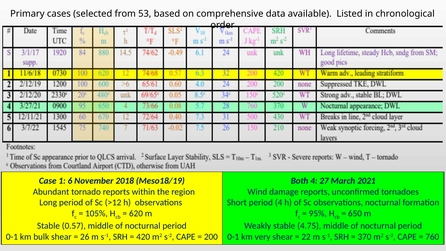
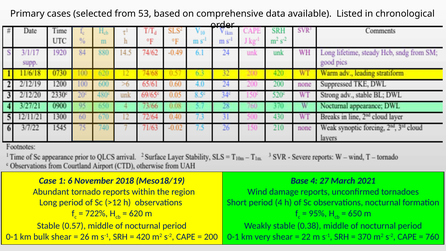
Both: Both -> Base
105%: 105% -> 722%
4.75: 4.75 -> 0.38
